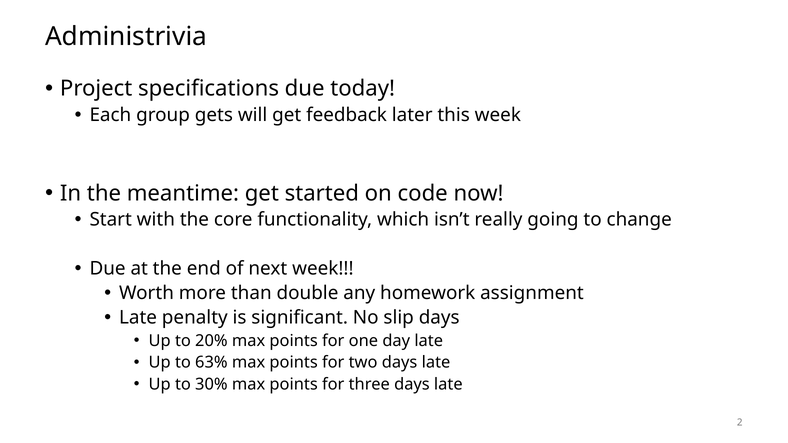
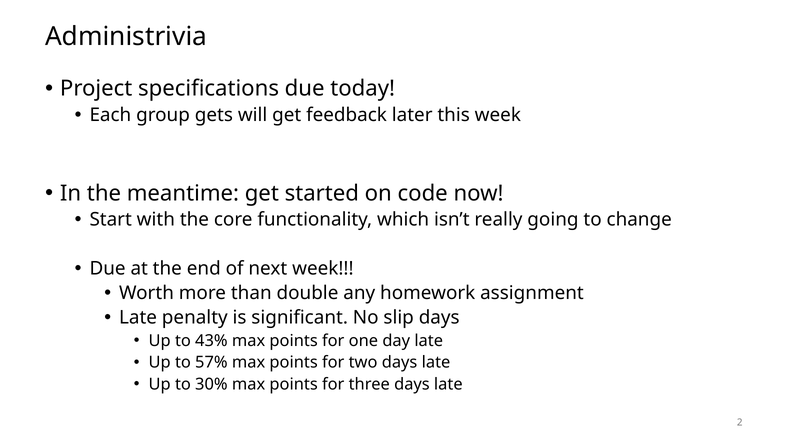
20%: 20% -> 43%
63%: 63% -> 57%
